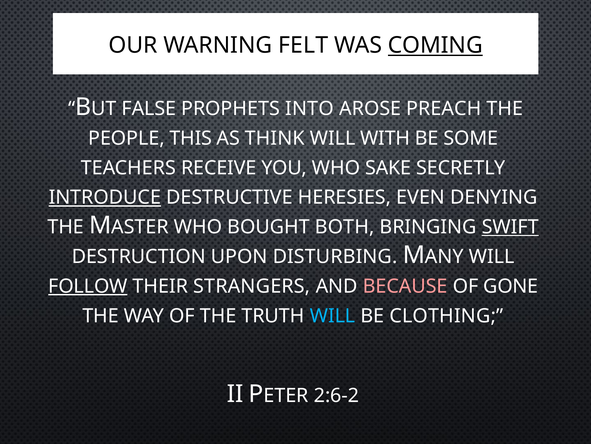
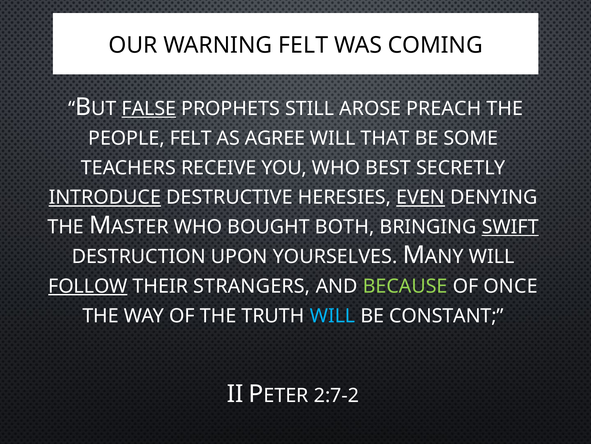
COMING underline: present -> none
FALSE underline: none -> present
INTO: INTO -> STILL
PEOPLE THIS: THIS -> FELT
THINK: THINK -> AGREE
WITH: WITH -> THAT
SAKE: SAKE -> BEST
EVEN underline: none -> present
DISTURBING: DISTURBING -> YOURSELVES
BECAUSE colour: pink -> light green
GONE: GONE -> ONCE
CLOTHING: CLOTHING -> CONSTANT
2:6-2: 2:6-2 -> 2:7-2
